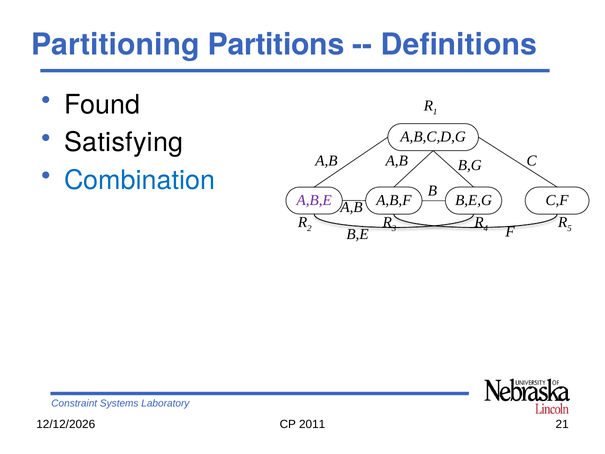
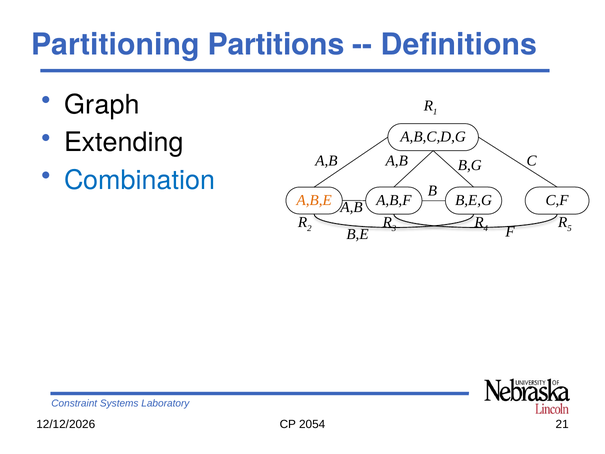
Found: Found -> Graph
Satisfying: Satisfying -> Extending
A,B,E colour: purple -> orange
2011: 2011 -> 2054
